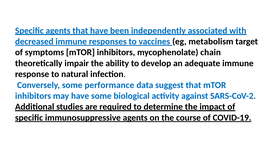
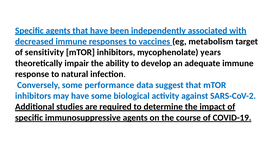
symptoms: symptoms -> sensitivity
chain: chain -> years
